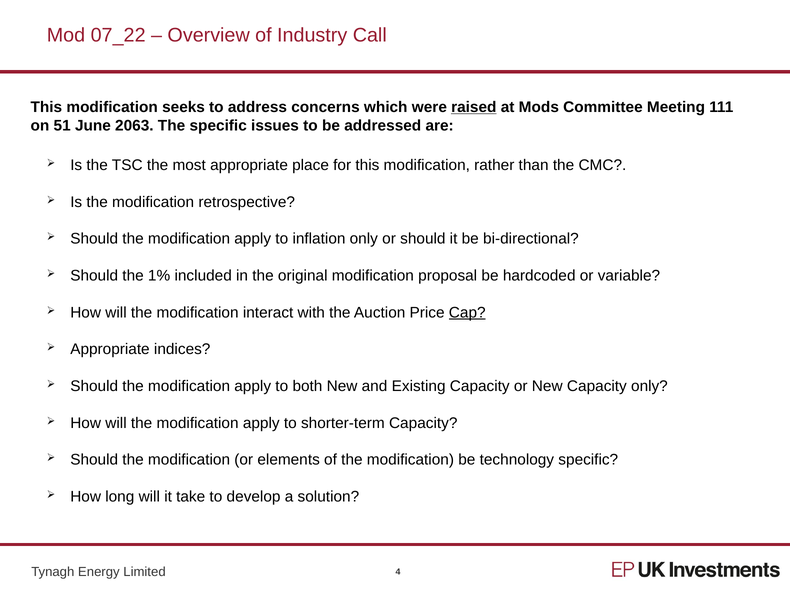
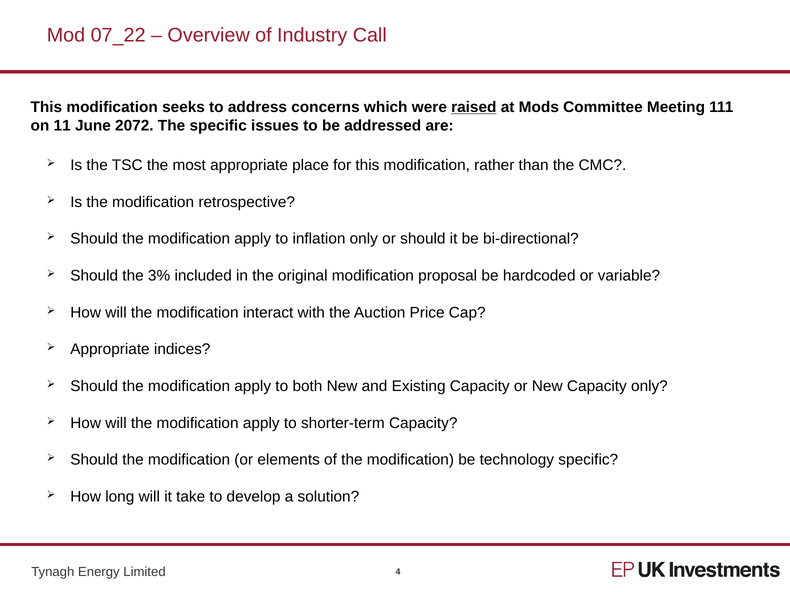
51: 51 -> 11
2063: 2063 -> 2072
1%: 1% -> 3%
Cap underline: present -> none
